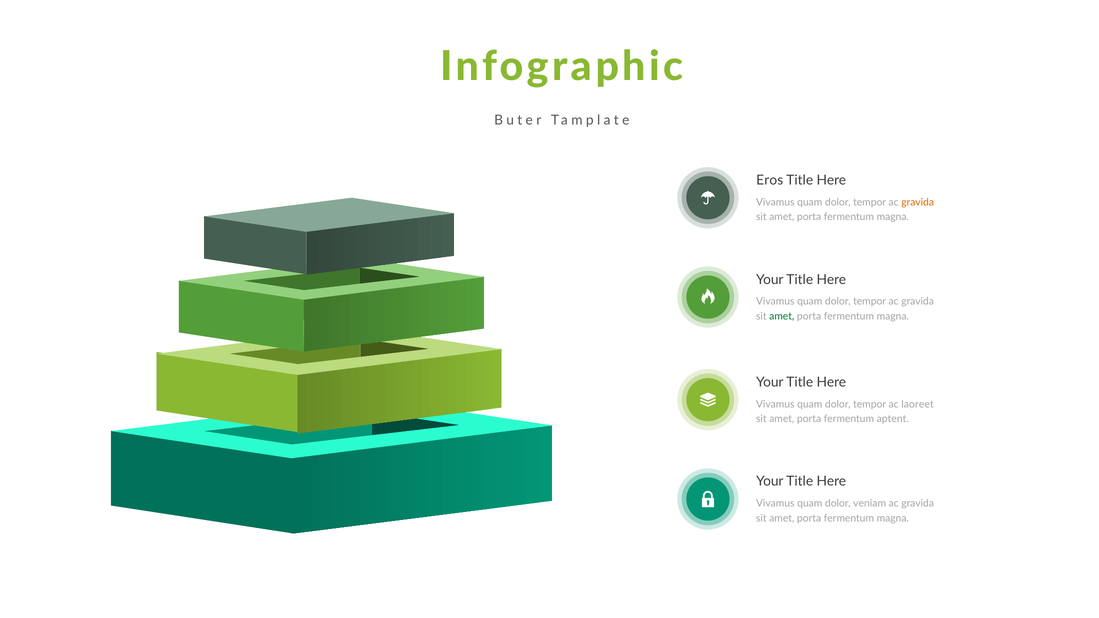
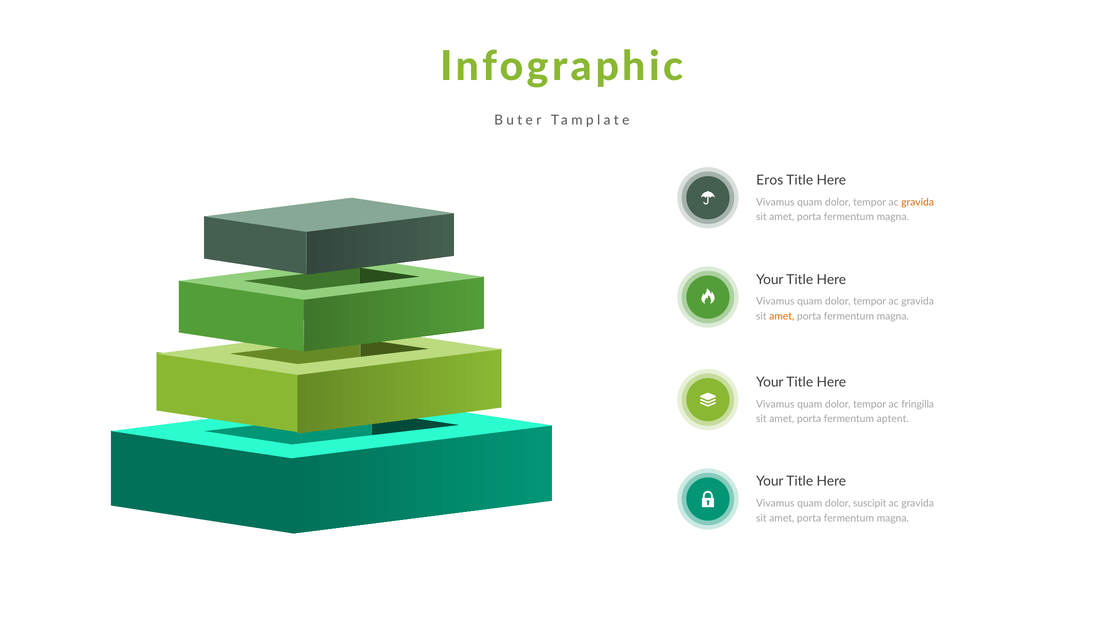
amet at (782, 316) colour: green -> orange
laoreet: laoreet -> fringilla
veniam: veniam -> suscipit
